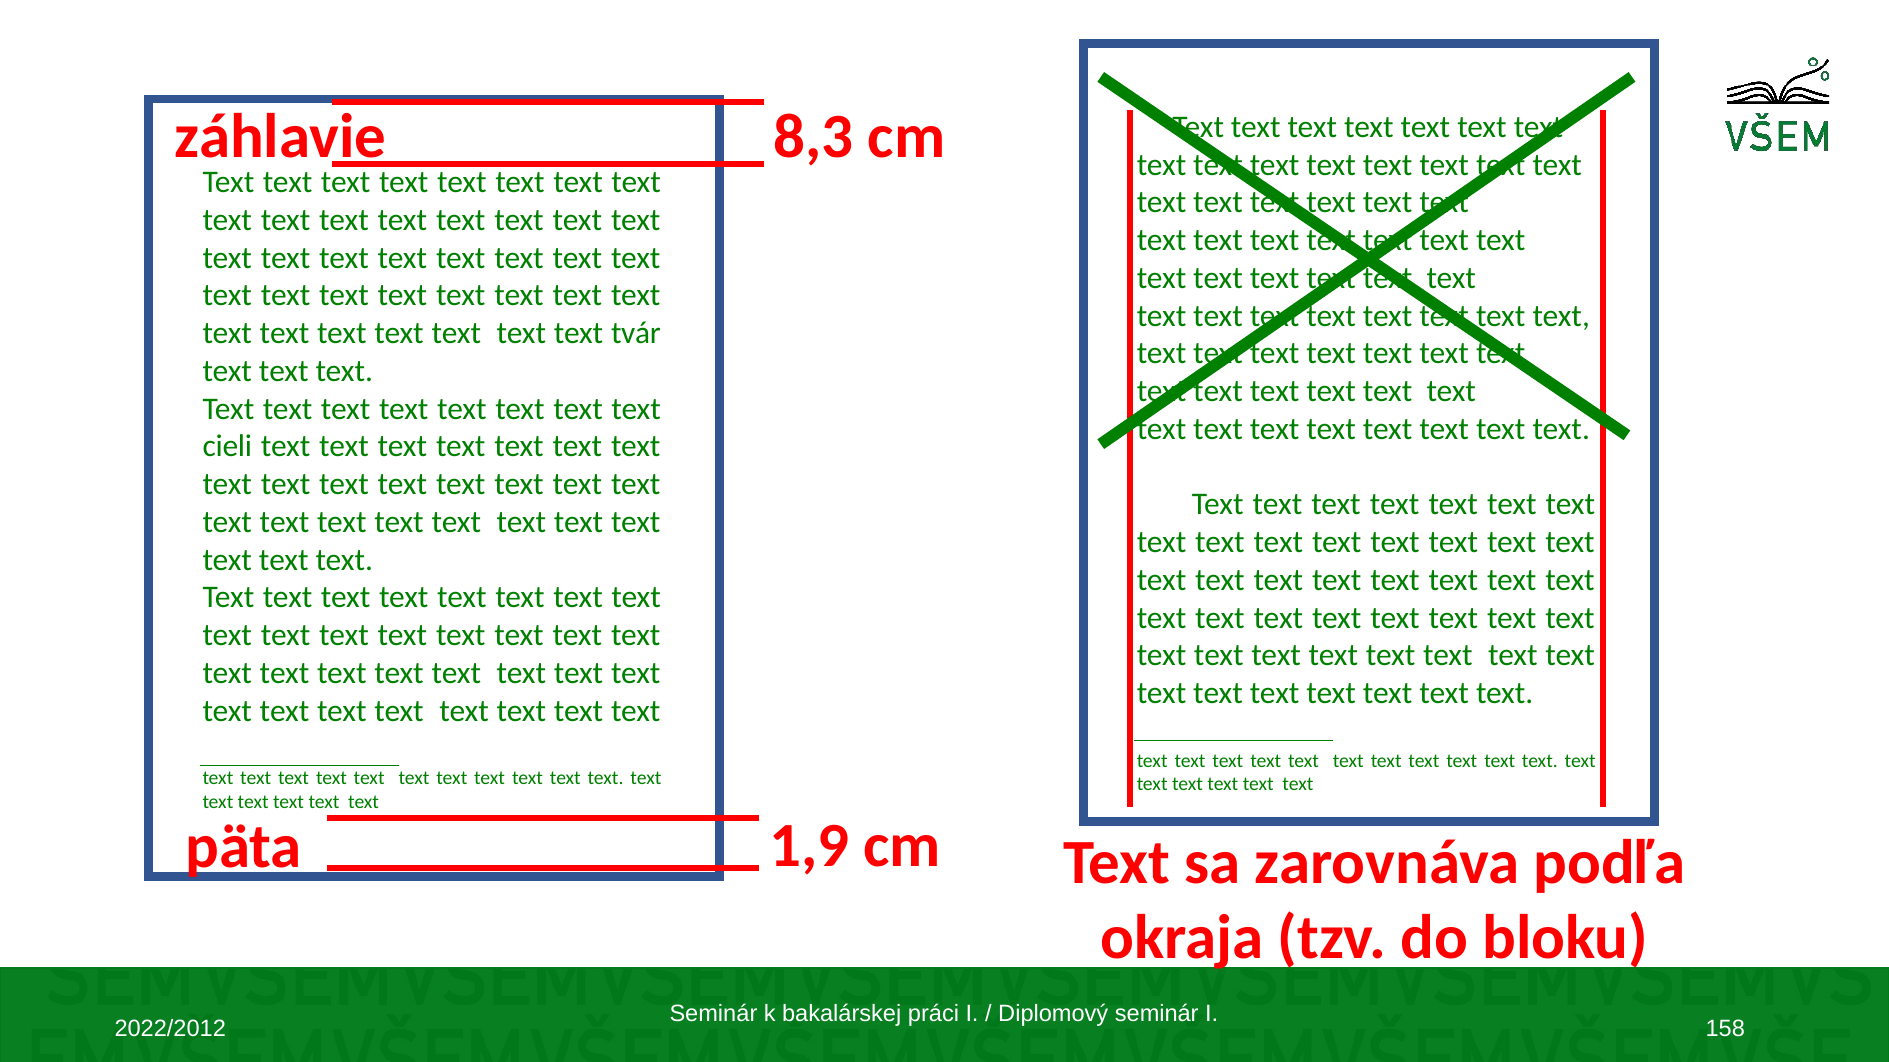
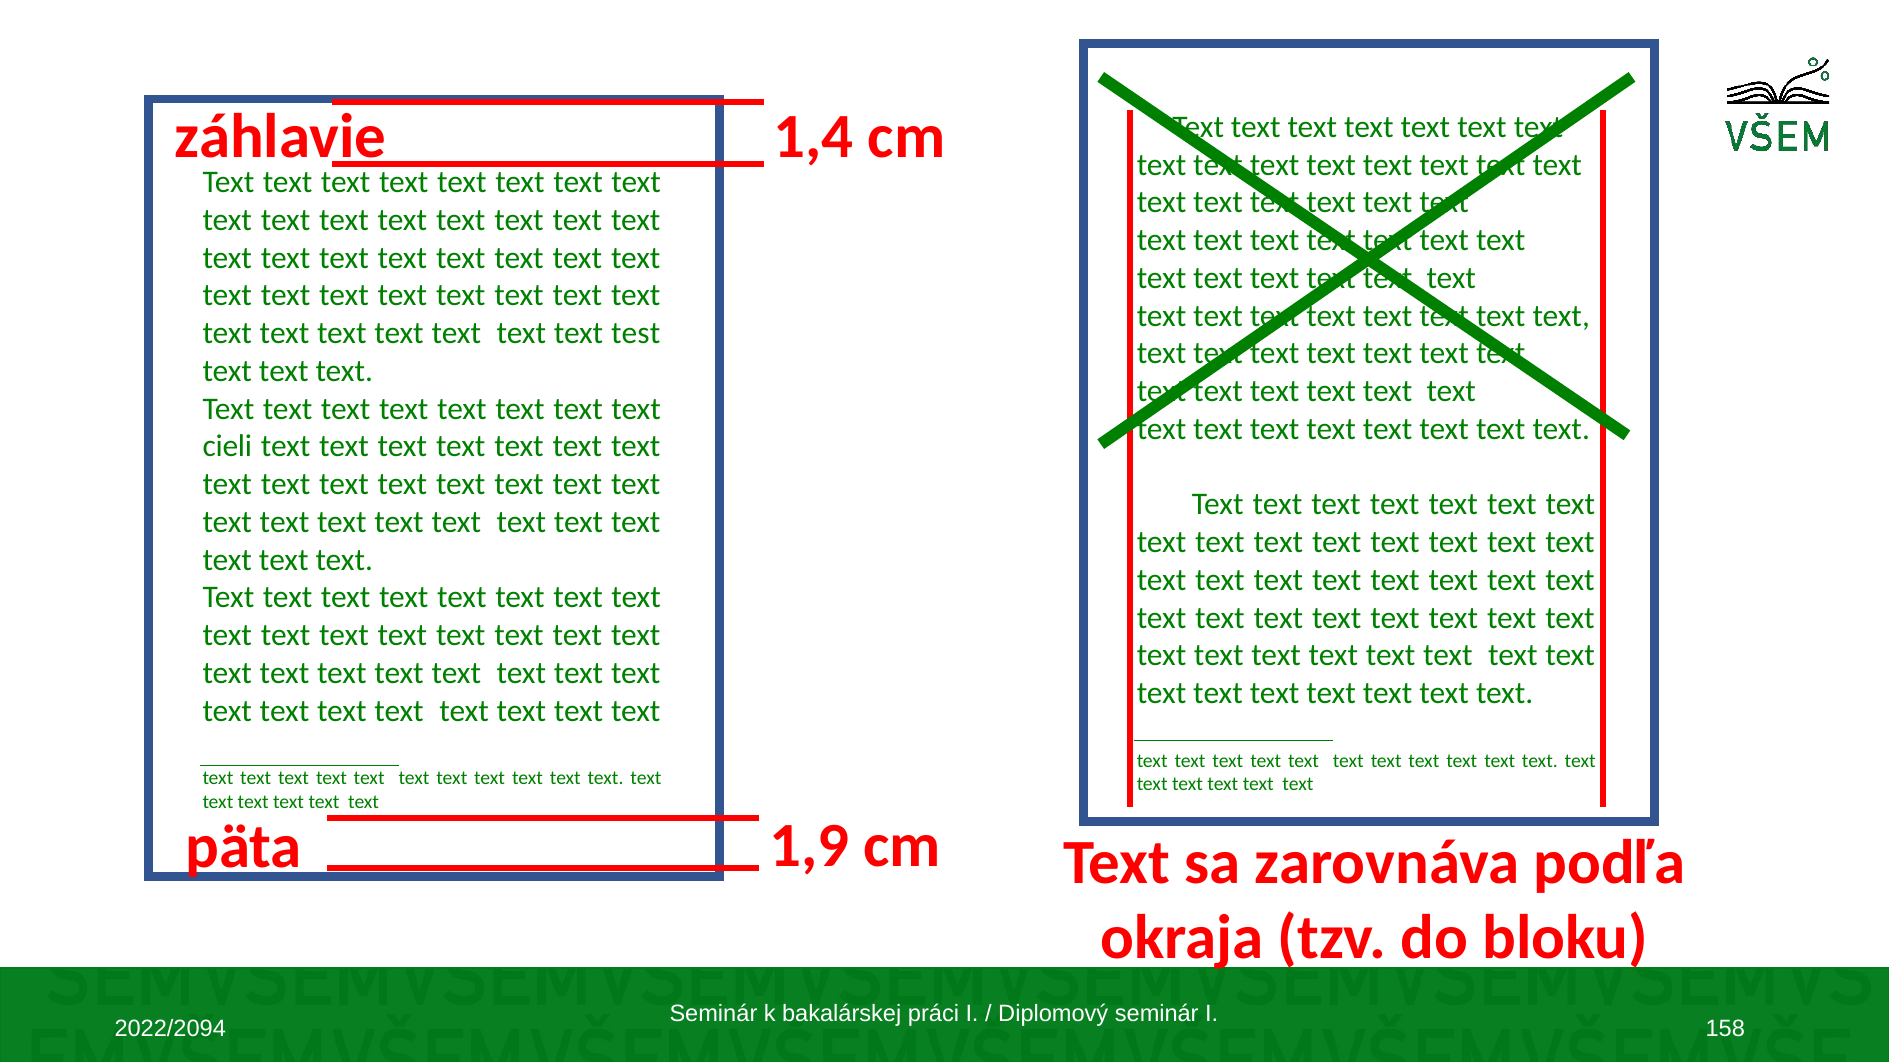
8,3: 8,3 -> 1,4
tvár: tvár -> test
2022/2012: 2022/2012 -> 2022/2094
